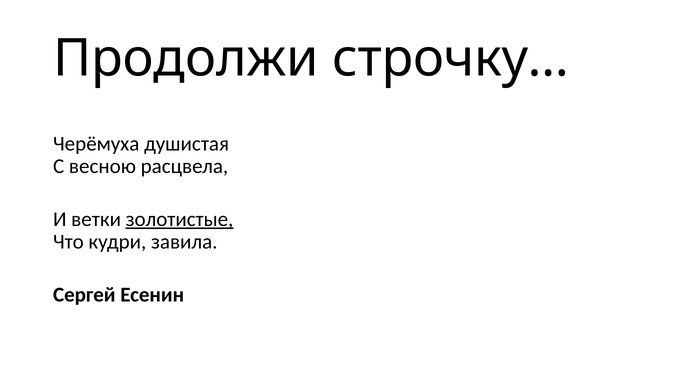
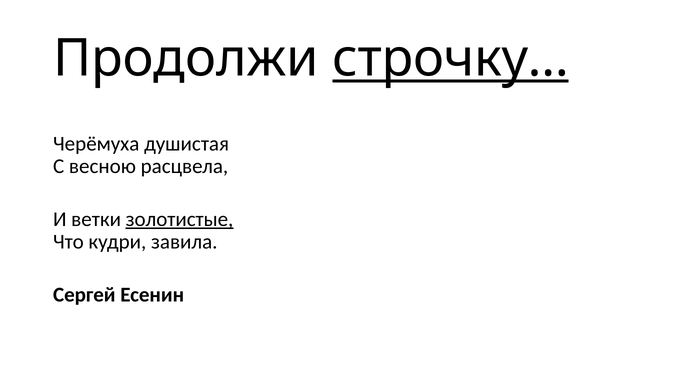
строчку… underline: none -> present
